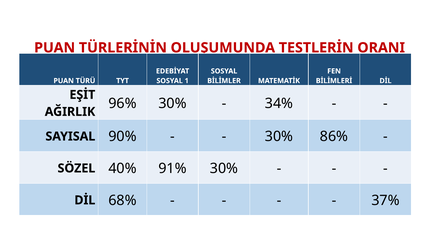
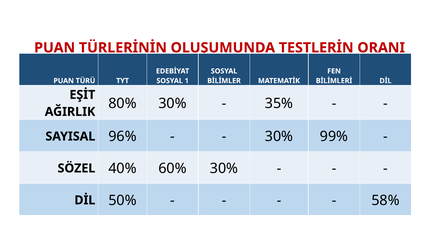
96%: 96% -> 80%
34%: 34% -> 35%
90%: 90% -> 96%
86%: 86% -> 99%
91%: 91% -> 60%
68%: 68% -> 50%
37%: 37% -> 58%
